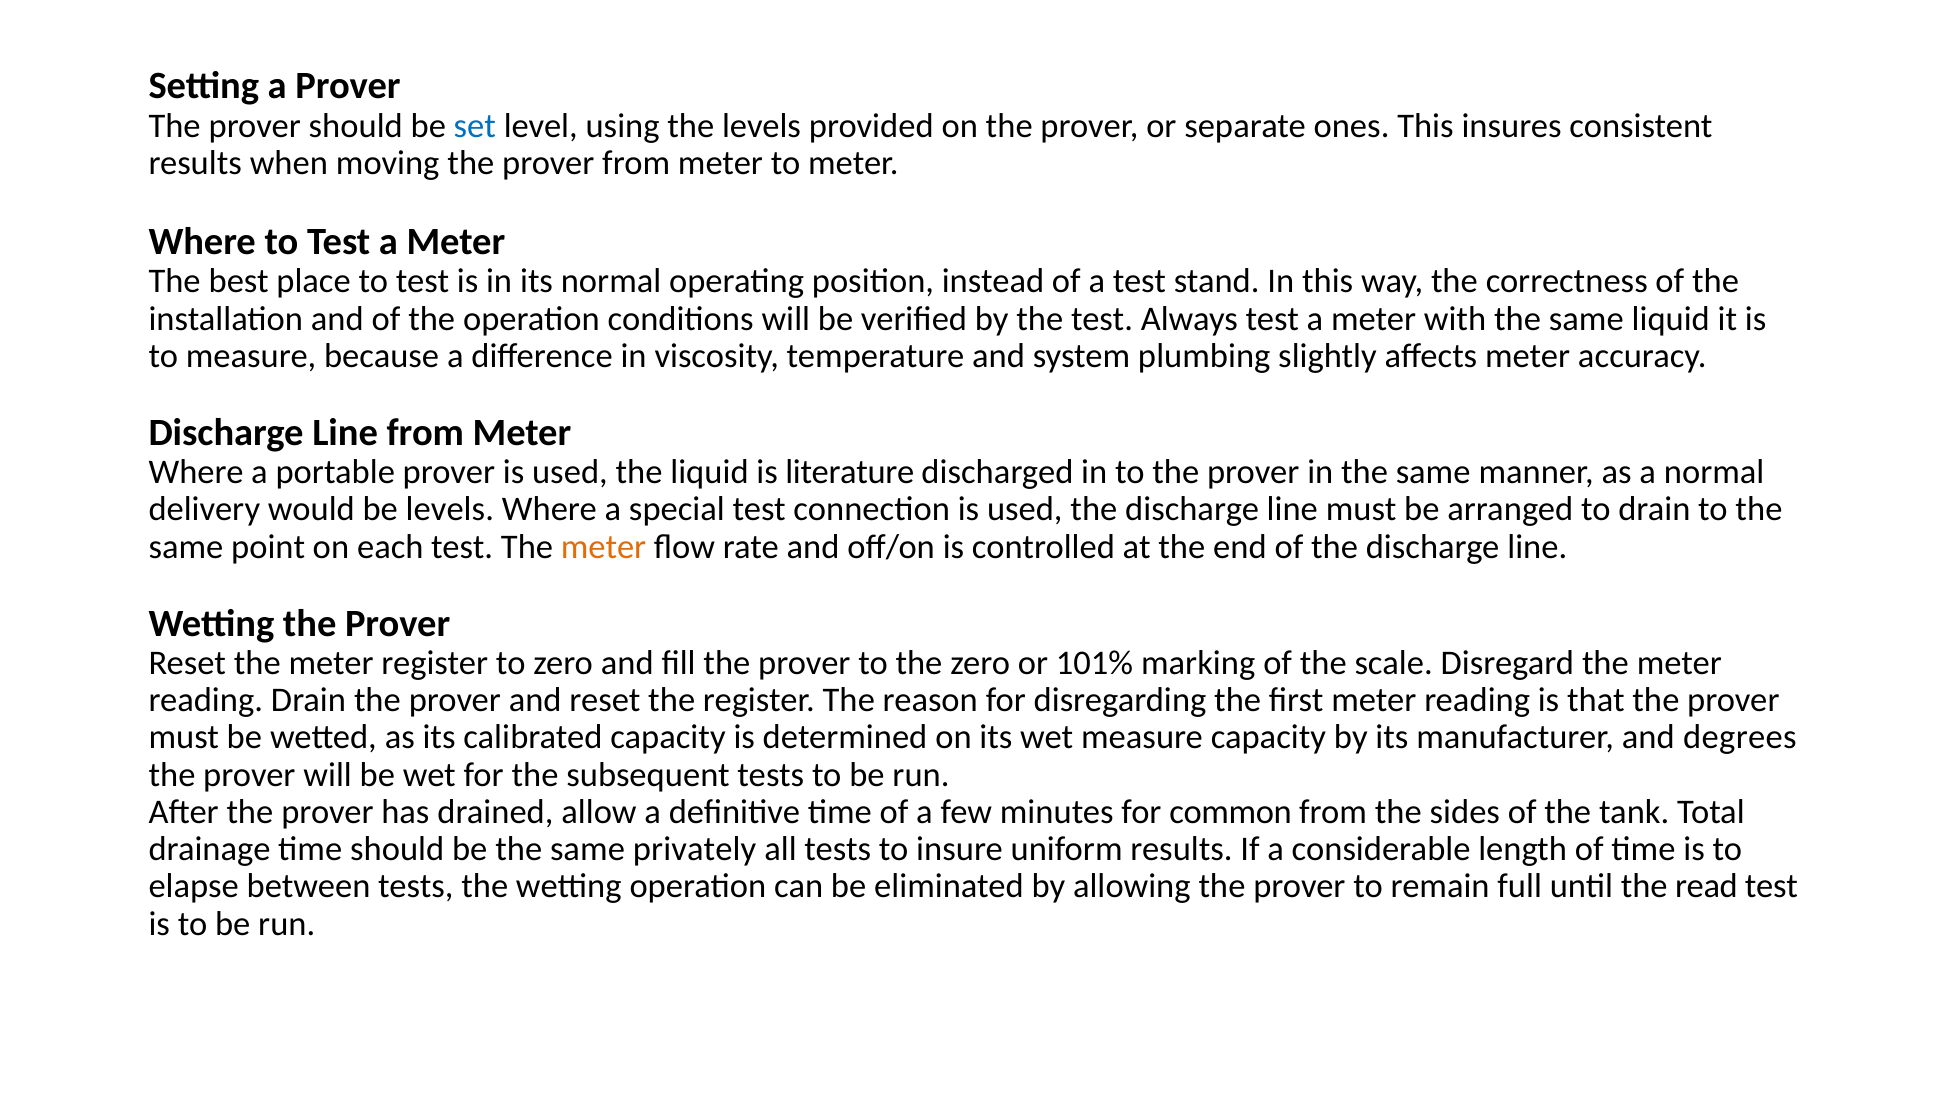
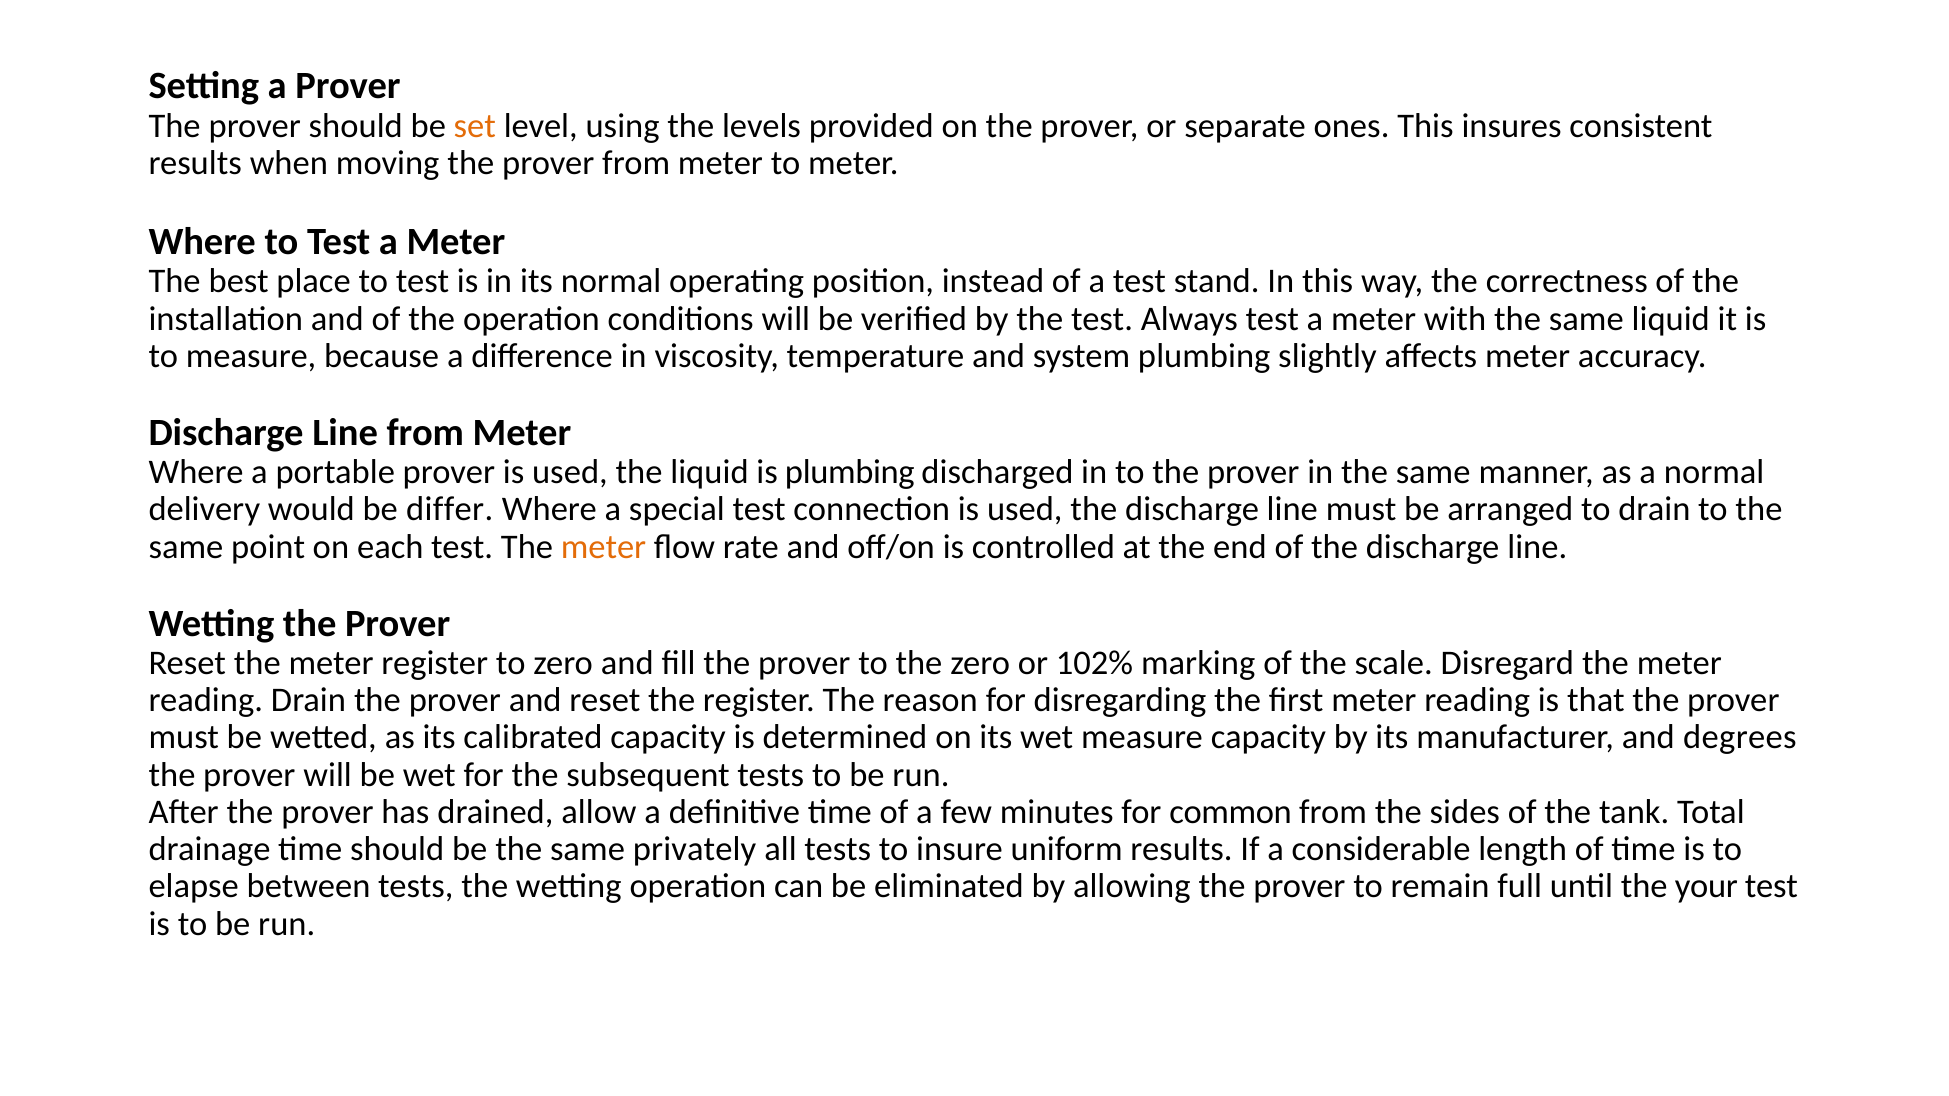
set colour: blue -> orange
is literature: literature -> plumbing
be levels: levels -> differ
101%: 101% -> 102%
read: read -> your
